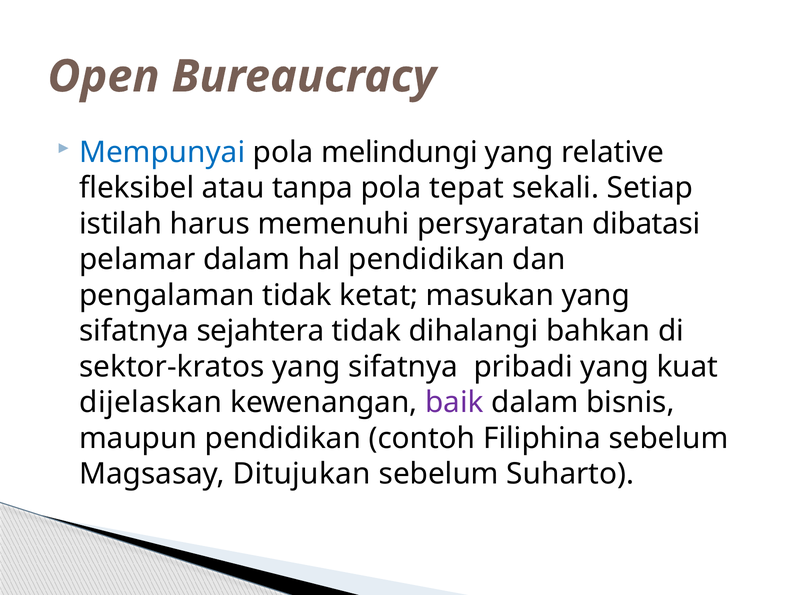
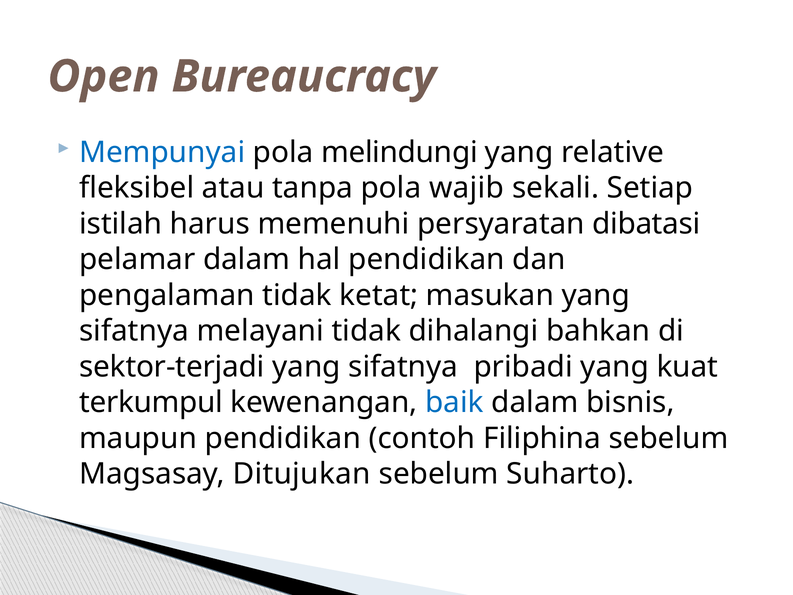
tepat: tepat -> wajib
sejahtera: sejahtera -> melayani
sektor-kratos: sektor-kratos -> sektor-terjadi
dijelaskan: dijelaskan -> terkumpul
baik colour: purple -> blue
